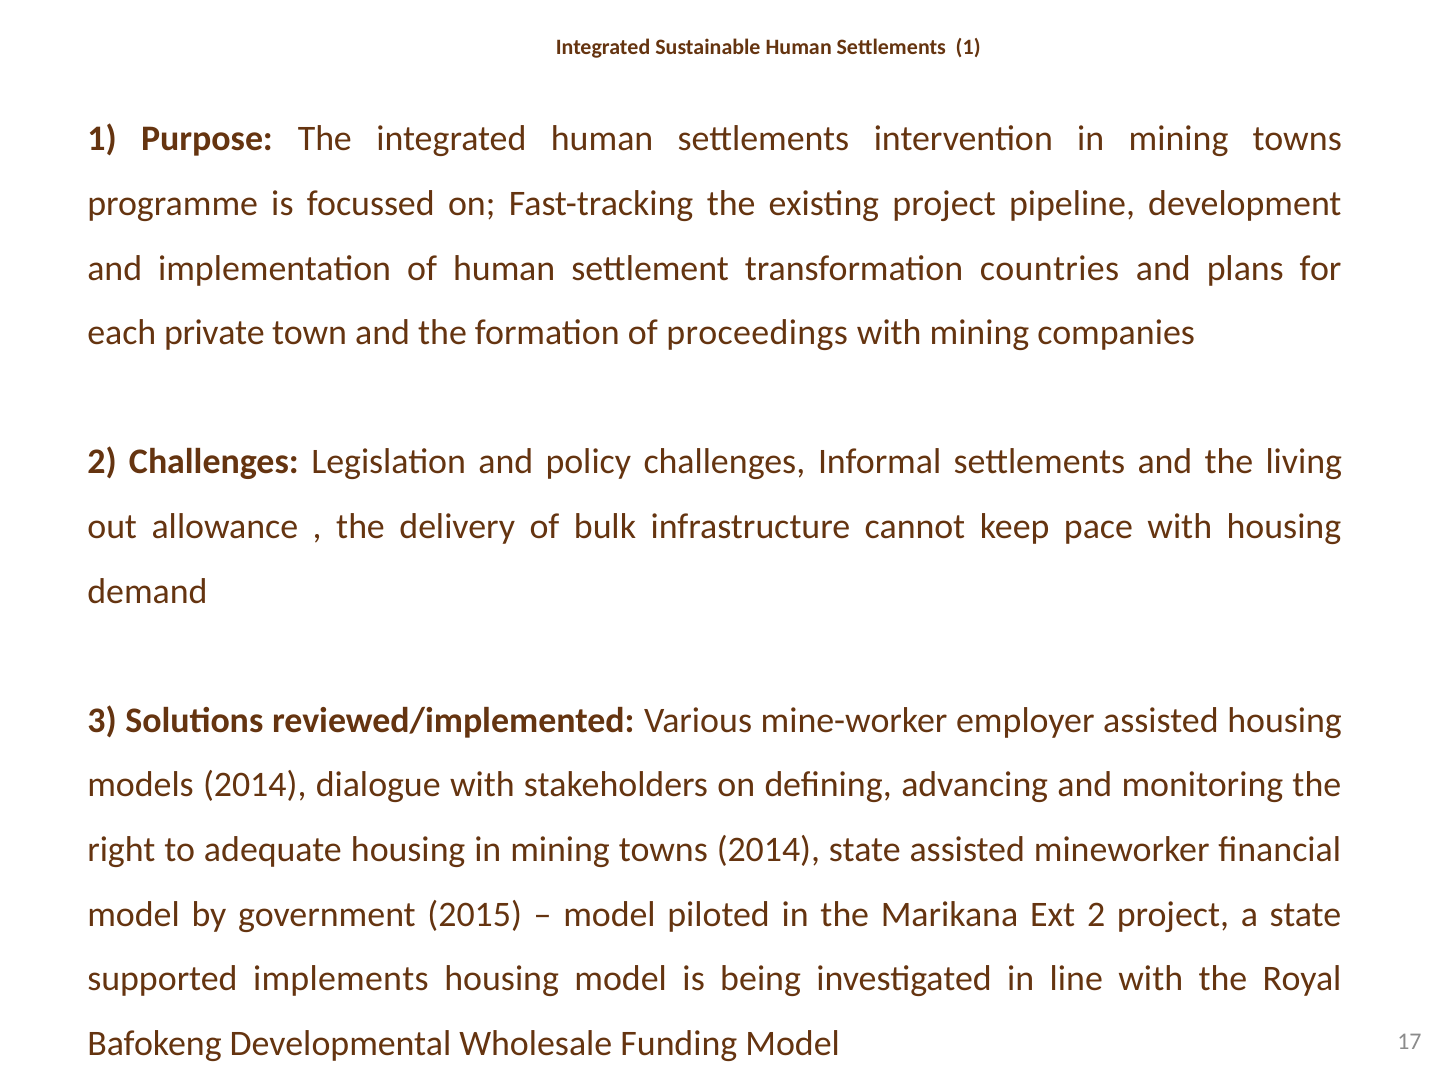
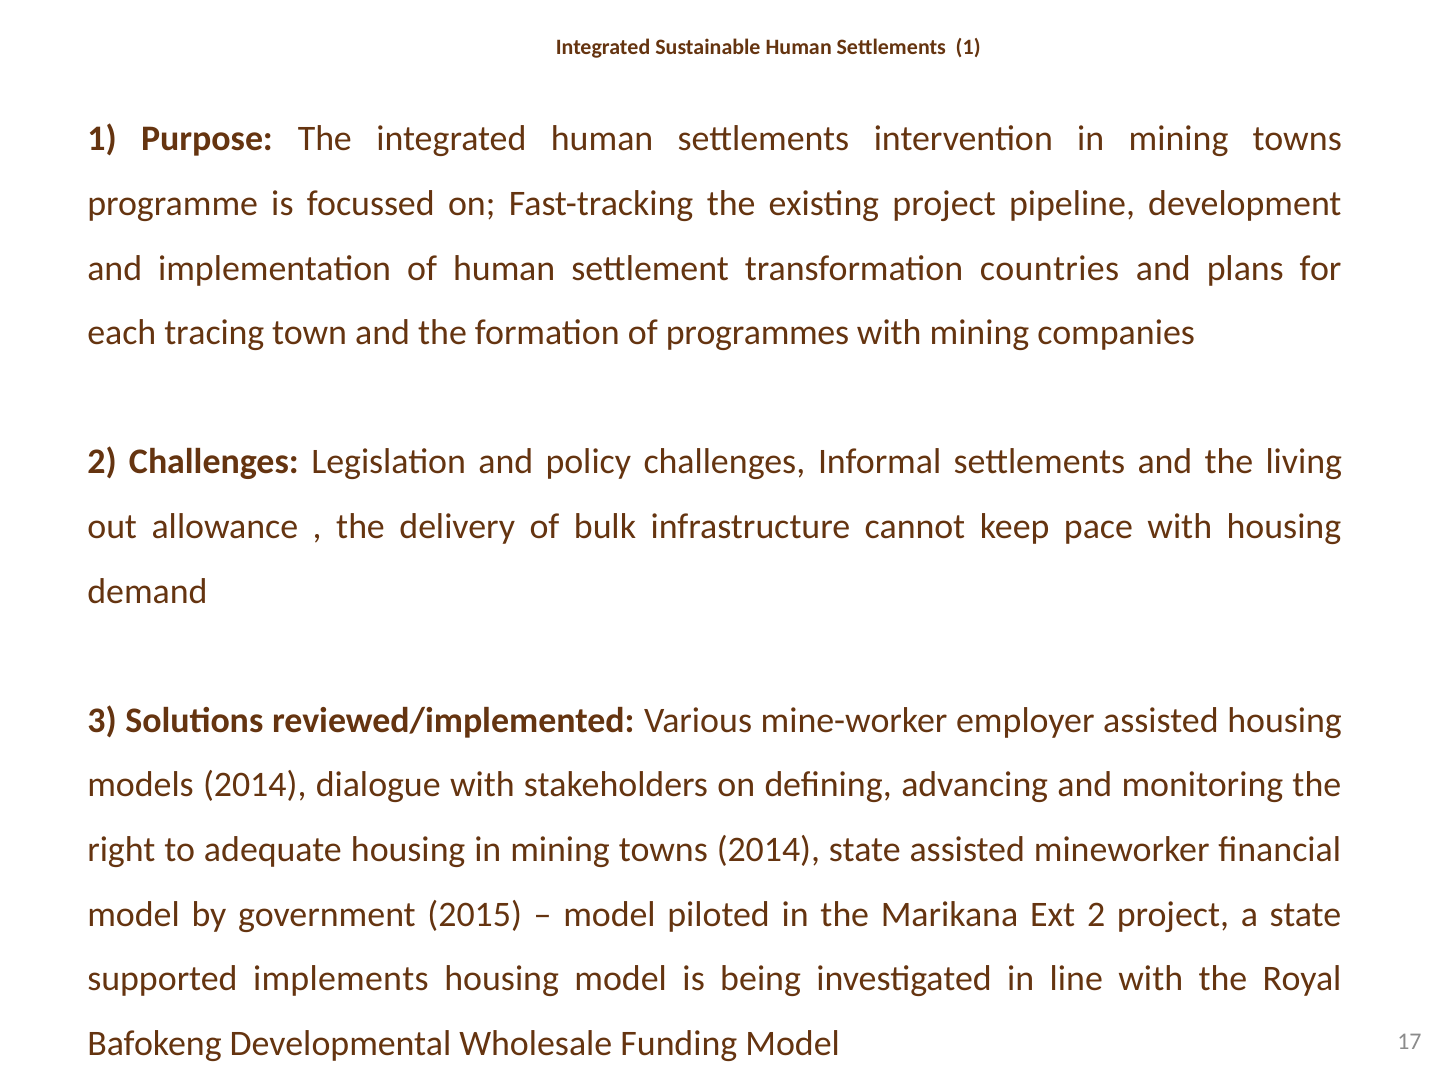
private: private -> tracing
proceedings: proceedings -> programmes
